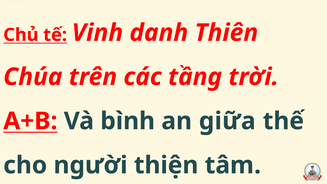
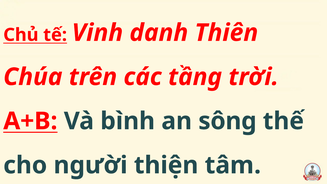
giữa: giữa -> sông
